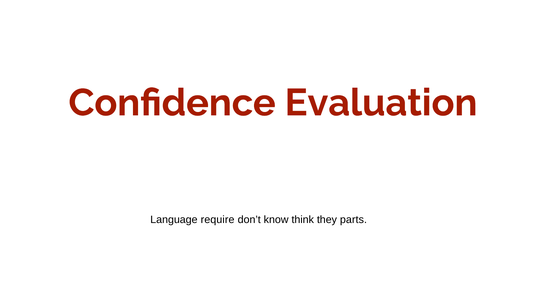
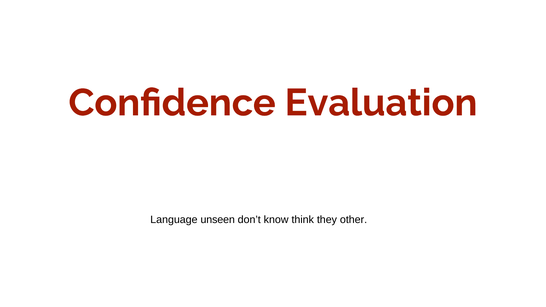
require: require -> unseen
parts: parts -> other
